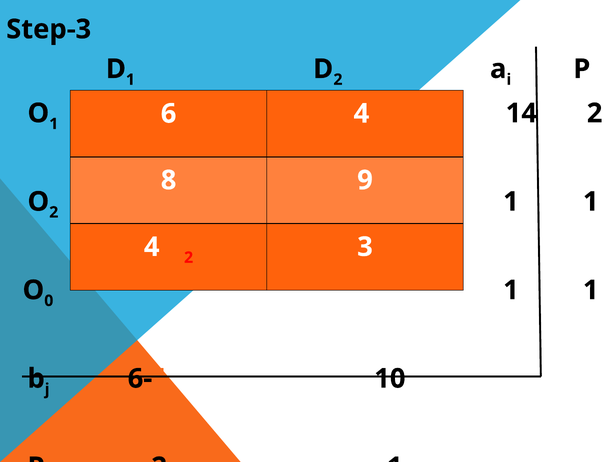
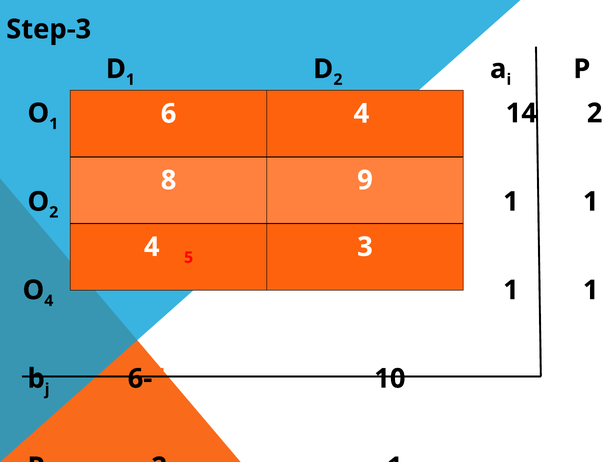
4 2: 2 -> 5
0 at (49, 301): 0 -> 4
